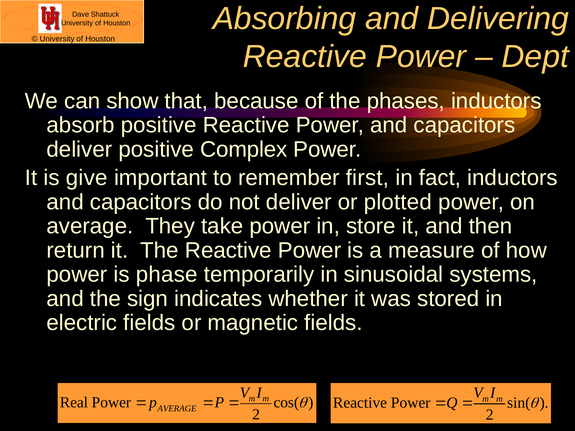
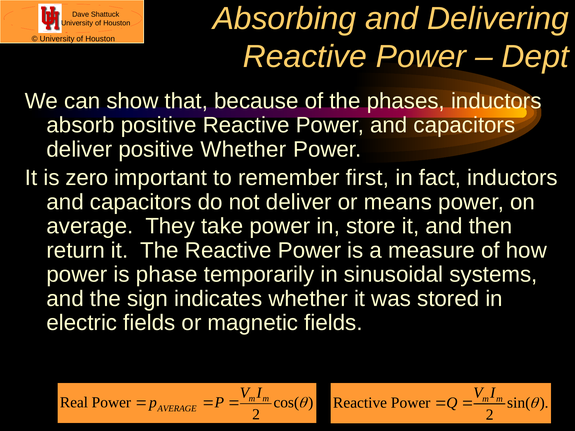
positive Complex: Complex -> Whether
give: give -> zero
plotted: plotted -> means
